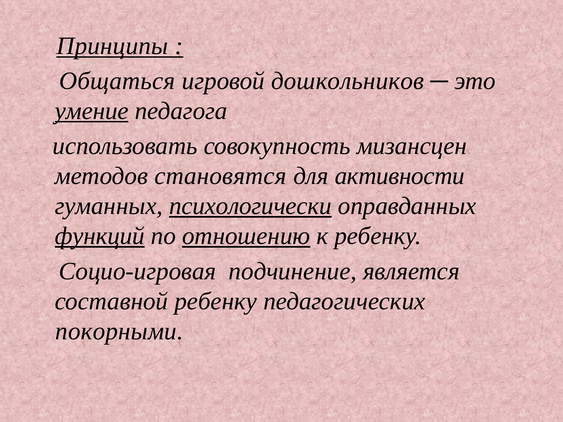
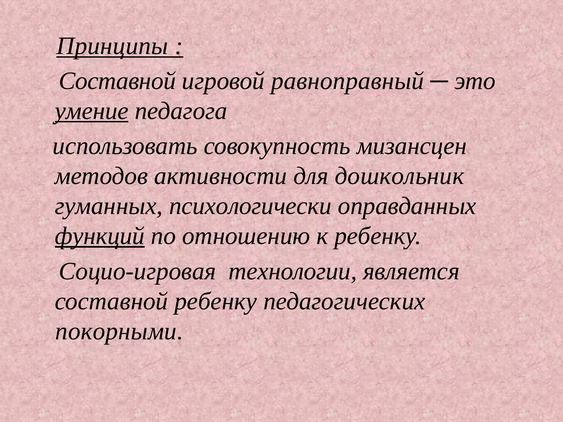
Общаться at (117, 81): Общаться -> Составной
дошкольников: дошкольников -> равноправный
становятся: становятся -> активности
активности: активности -> дошкольник
психологически underline: present -> none
отношению underline: present -> none
подчинение: подчинение -> технологии
